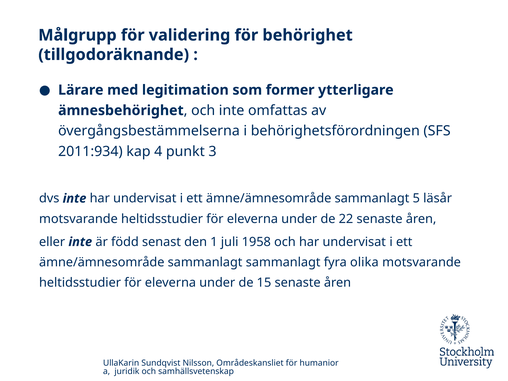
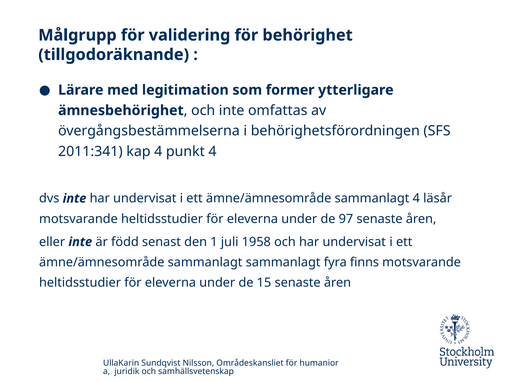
2011:934: 2011:934 -> 2011:341
punkt 3: 3 -> 4
sammanlagt 5: 5 -> 4
22: 22 -> 97
olika: olika -> finns
